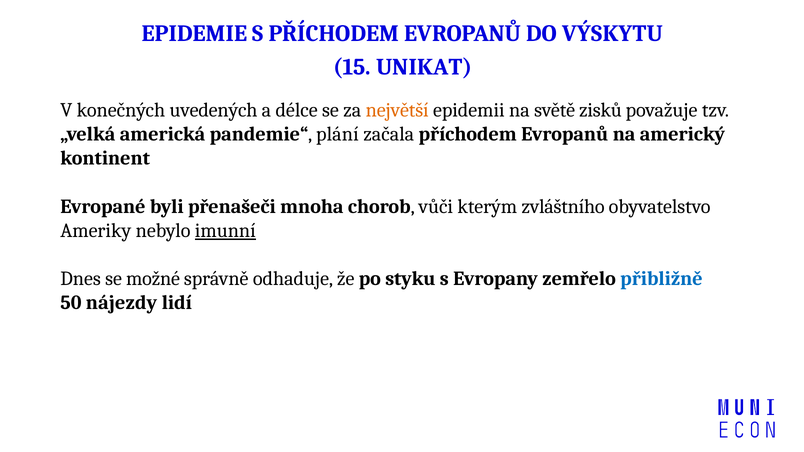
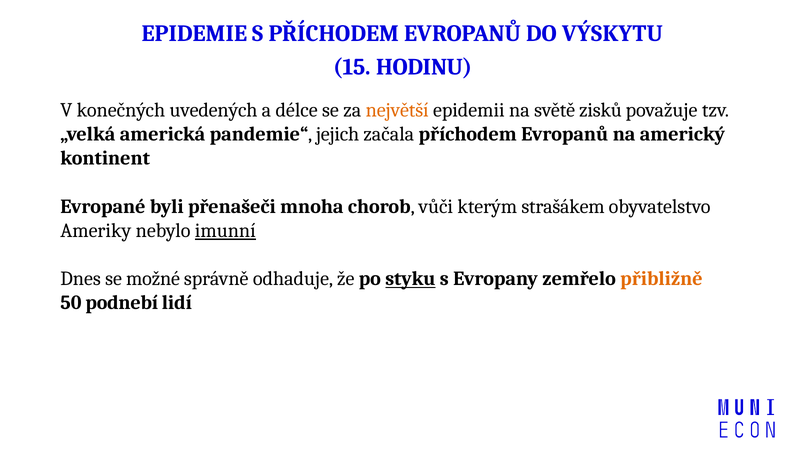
UNIKAT: UNIKAT -> HODINU
plání: plání -> jejich
zvláštního: zvláštního -> strašákem
styku underline: none -> present
přibližně colour: blue -> orange
nájezdy: nájezdy -> podnebí
